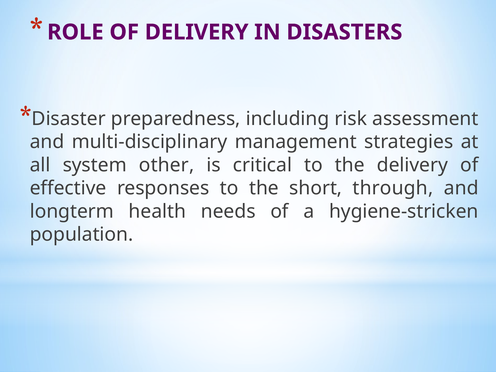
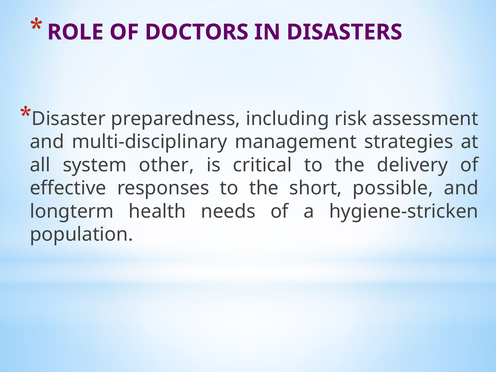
OF DELIVERY: DELIVERY -> DOCTORS
through: through -> possible
